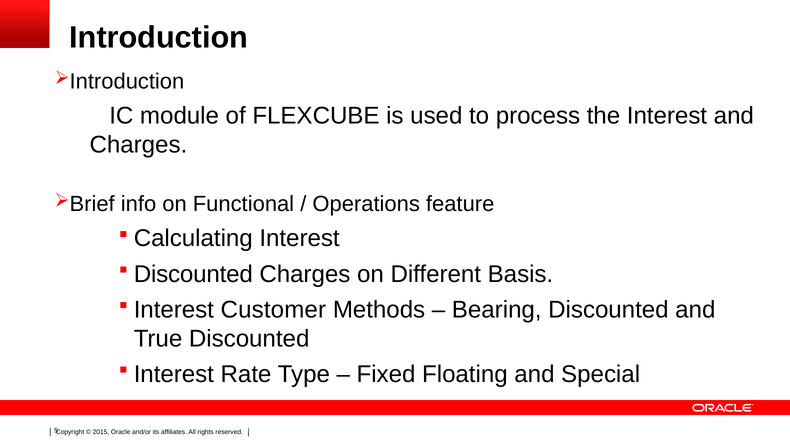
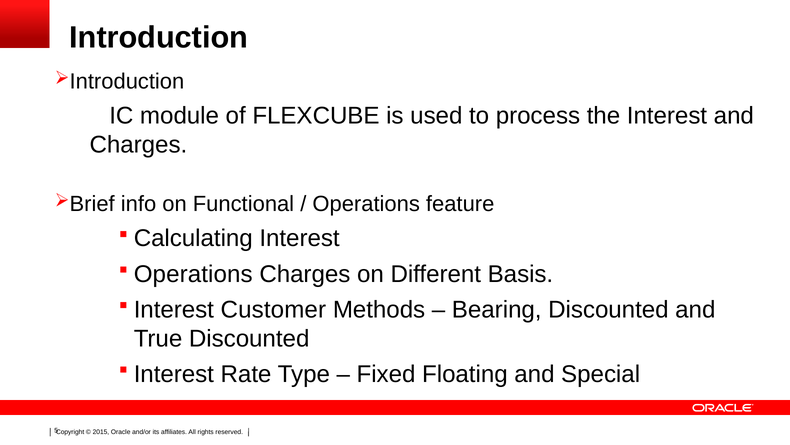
Discounted at (193, 274): Discounted -> Operations
